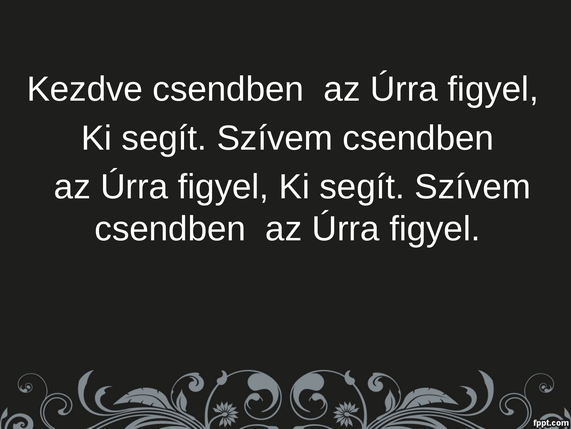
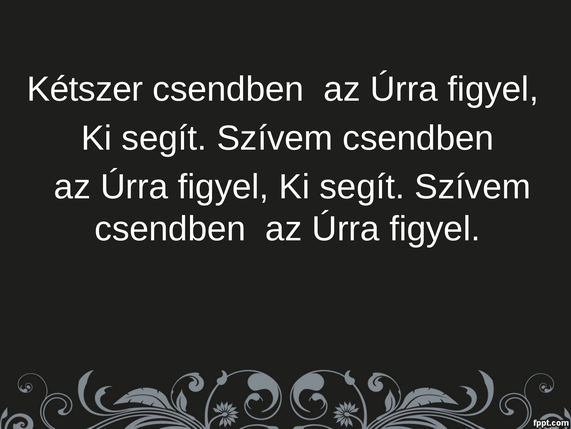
Kezdve: Kezdve -> Kétszer
